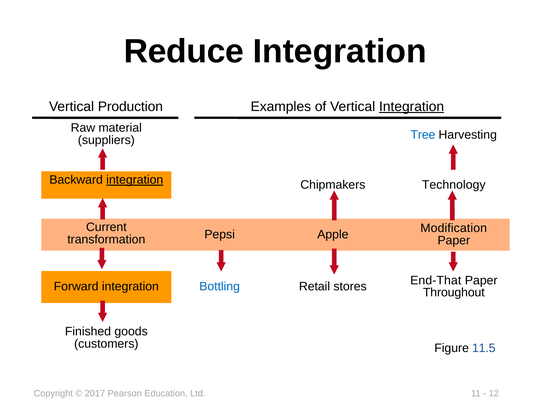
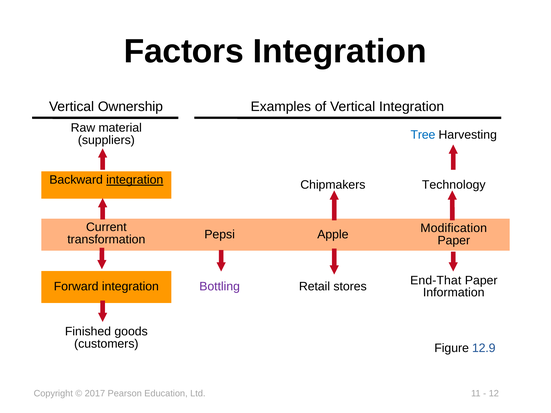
Reduce: Reduce -> Factors
Production: Production -> Ownership
Integration at (412, 107) underline: present -> none
Bottling colour: blue -> purple
Throughout: Throughout -> Information
11.5: 11.5 -> 12.9
